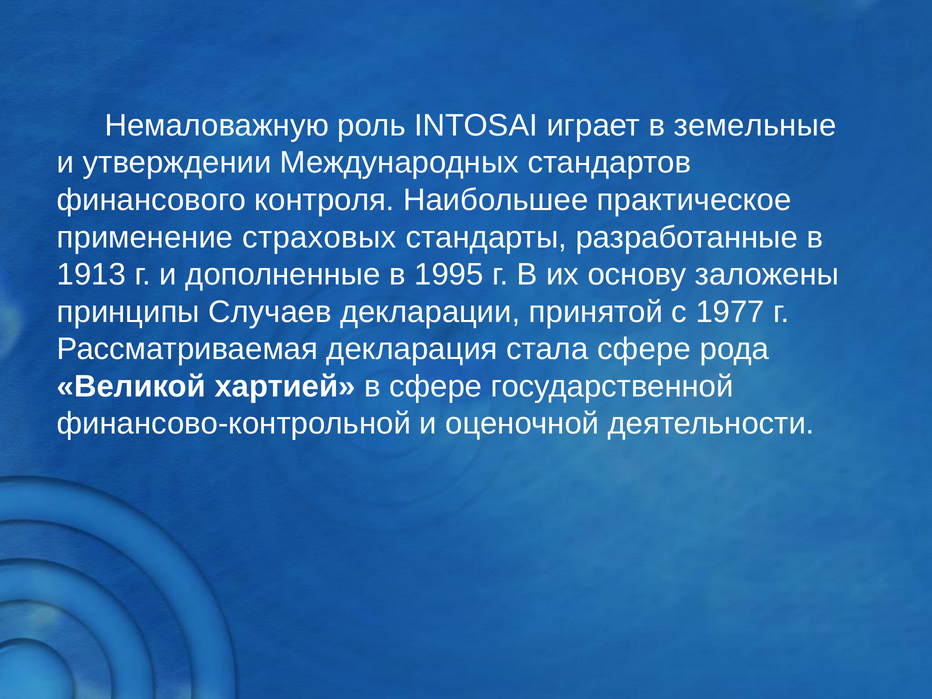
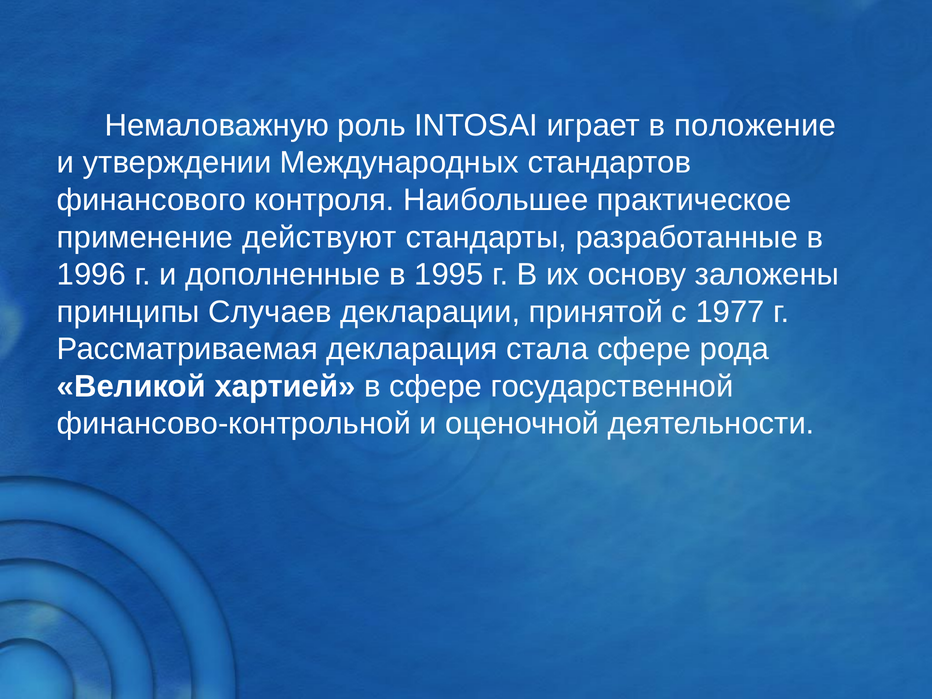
земельные: земельные -> положение
страховых: страховых -> действуют
1913: 1913 -> 1996
